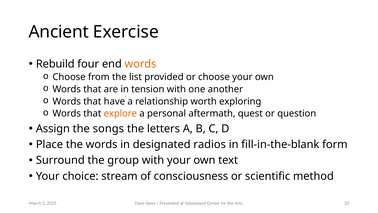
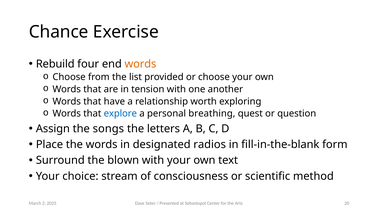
Ancient: Ancient -> Chance
explore colour: orange -> blue
aftermath: aftermath -> breathing
group: group -> blown
